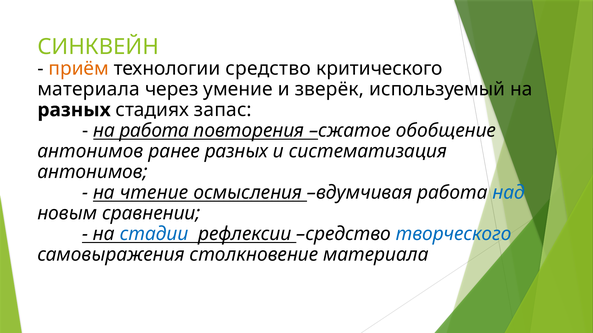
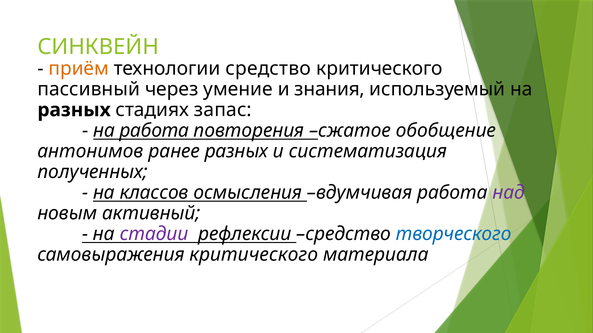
материала at (89, 89): материала -> пассивный
зверёк: зверёк -> знания
антонимов at (93, 172): антонимов -> полученных
чтение: чтение -> классов
над colour: blue -> purple
сравнении: сравнении -> активный
стадии colour: blue -> purple
самовыражения столкновение: столкновение -> критического
